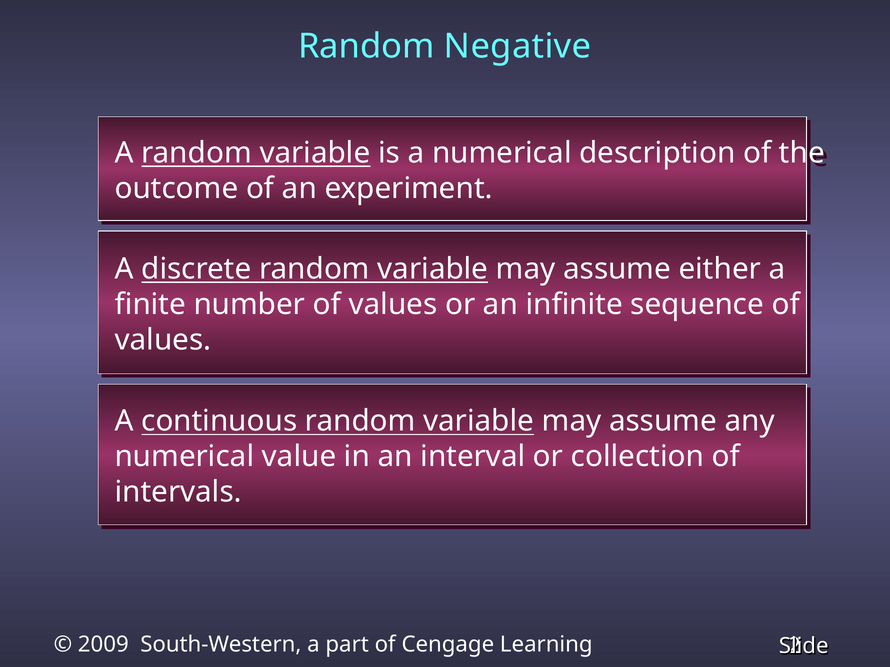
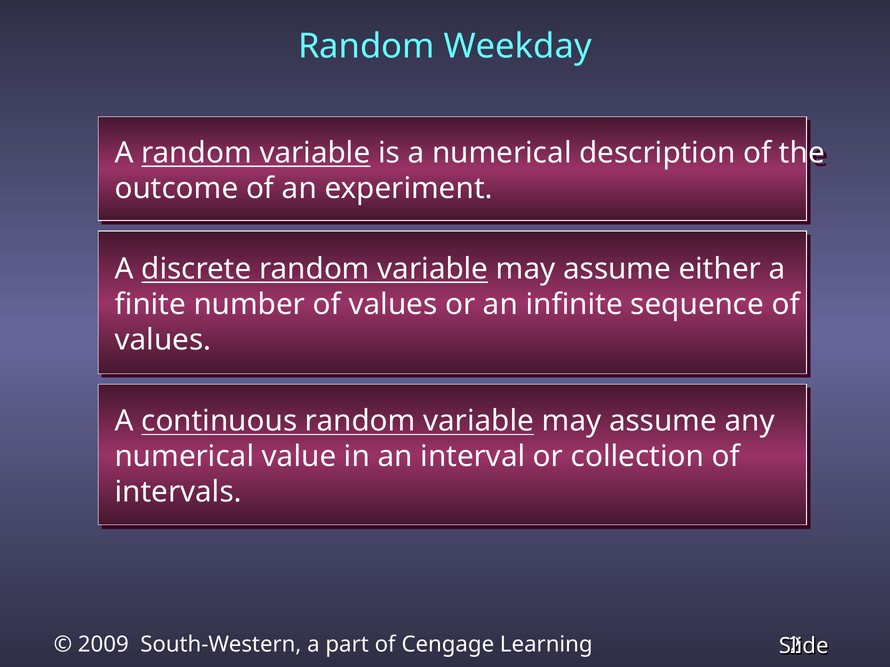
Negative: Negative -> Weekday
